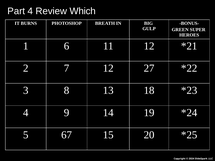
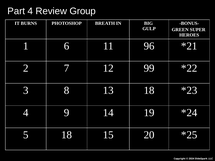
Which: Which -> Group
11 12: 12 -> 96
27: 27 -> 99
5 67: 67 -> 18
